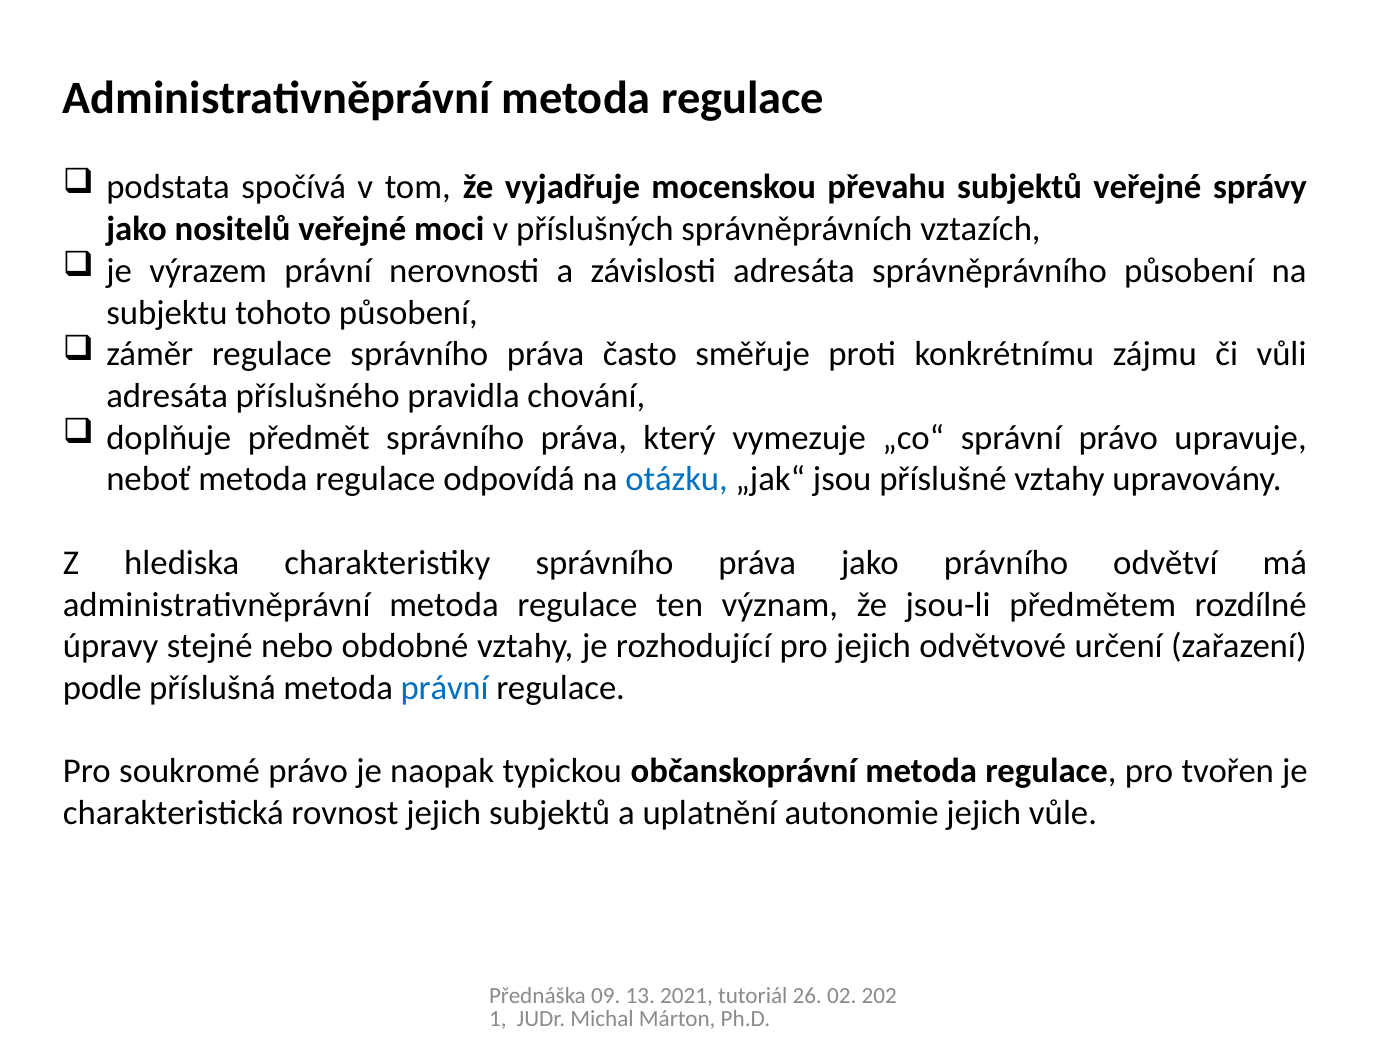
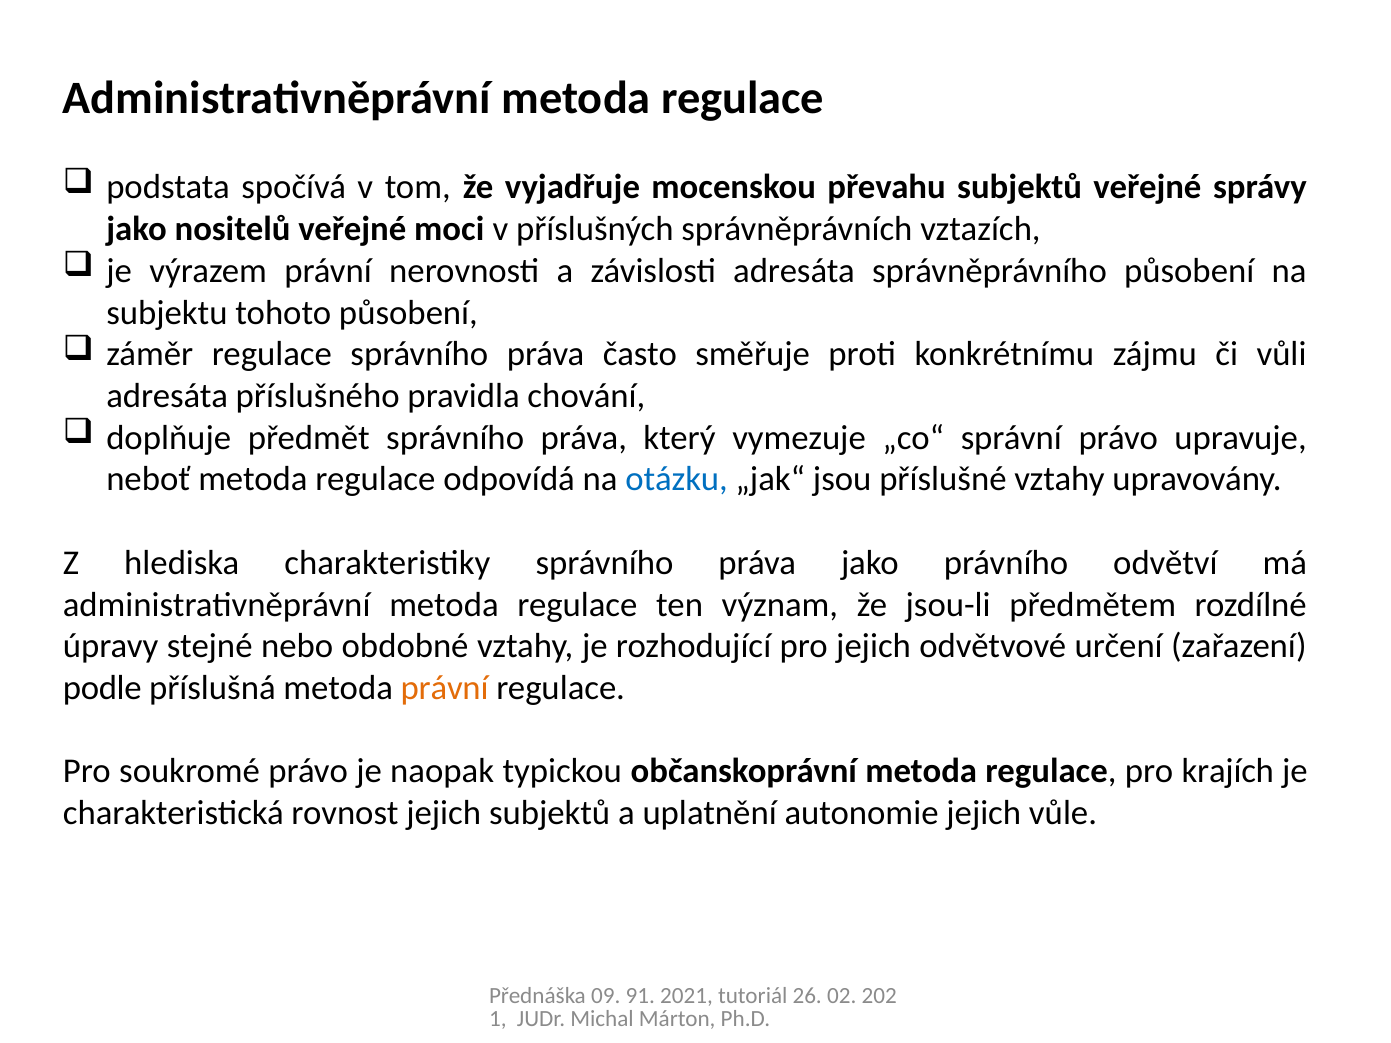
právní at (445, 688) colour: blue -> orange
tvořen: tvořen -> krajích
13: 13 -> 91
